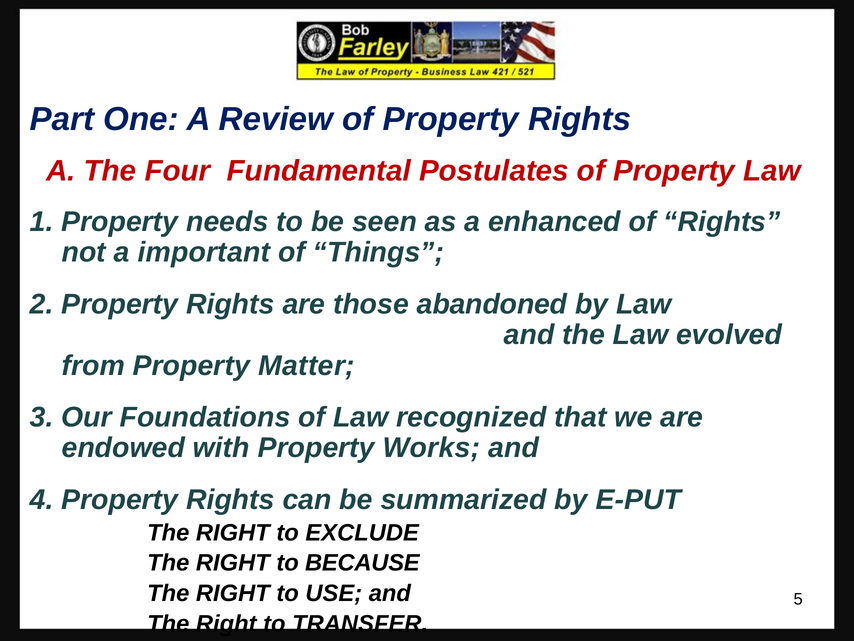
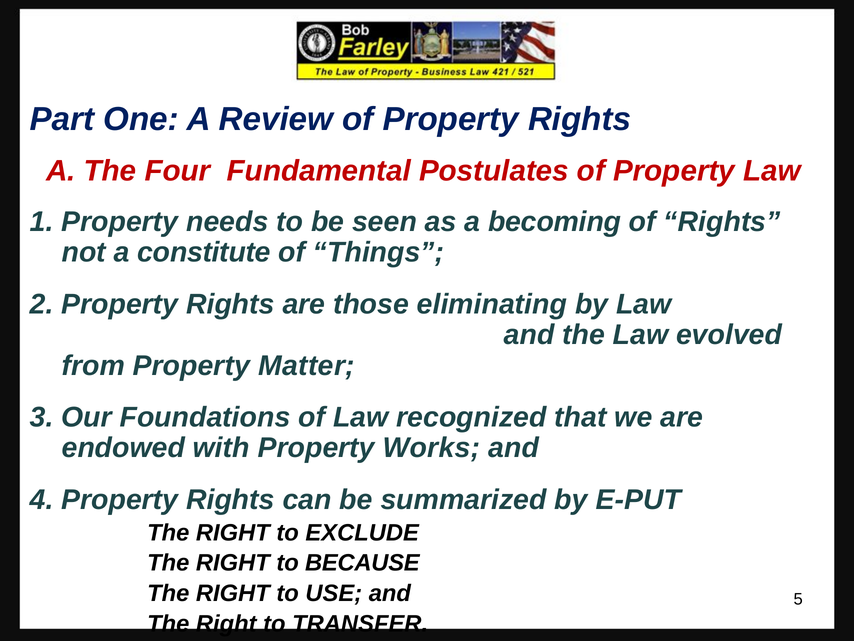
enhanced: enhanced -> becoming
important: important -> constitute
abandoned: abandoned -> eliminating
